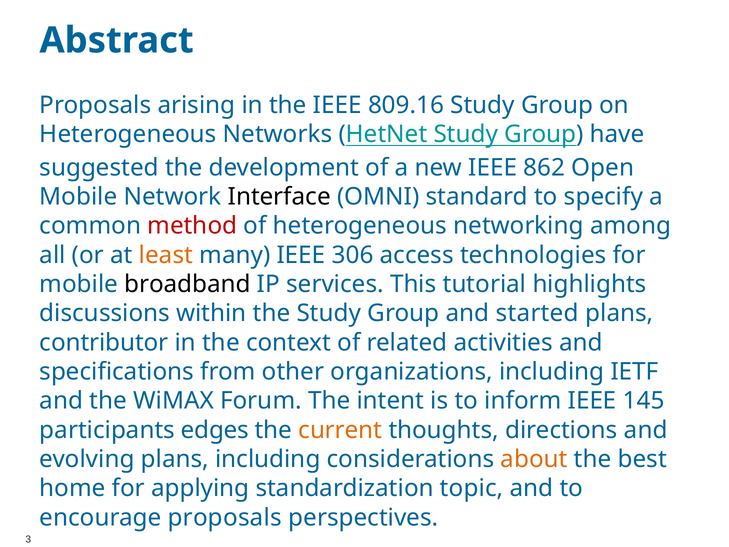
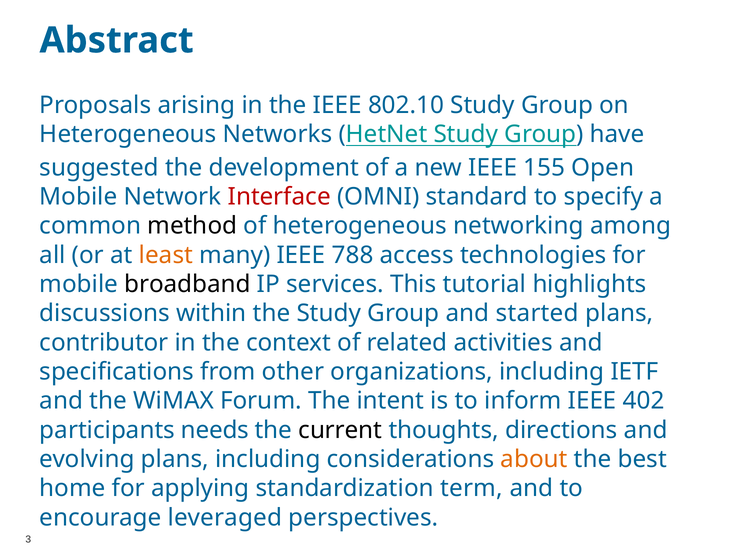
809.16: 809.16 -> 802.10
862: 862 -> 155
Interface colour: black -> red
method colour: red -> black
306: 306 -> 788
145: 145 -> 402
edges: edges -> needs
current colour: orange -> black
topic: topic -> term
encourage proposals: proposals -> leveraged
